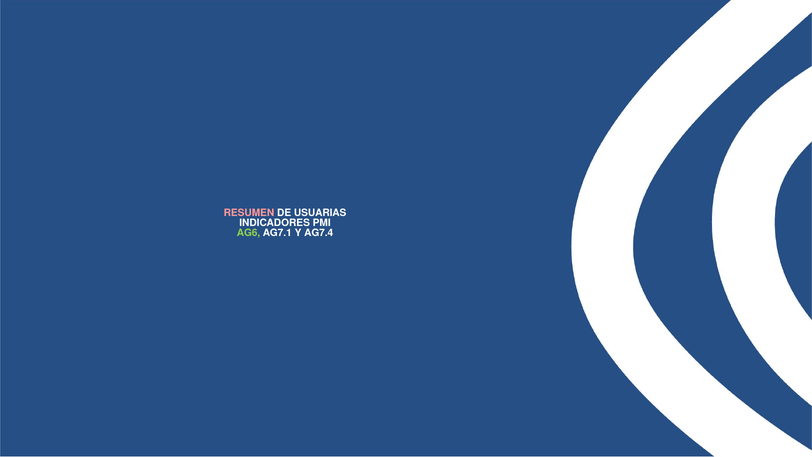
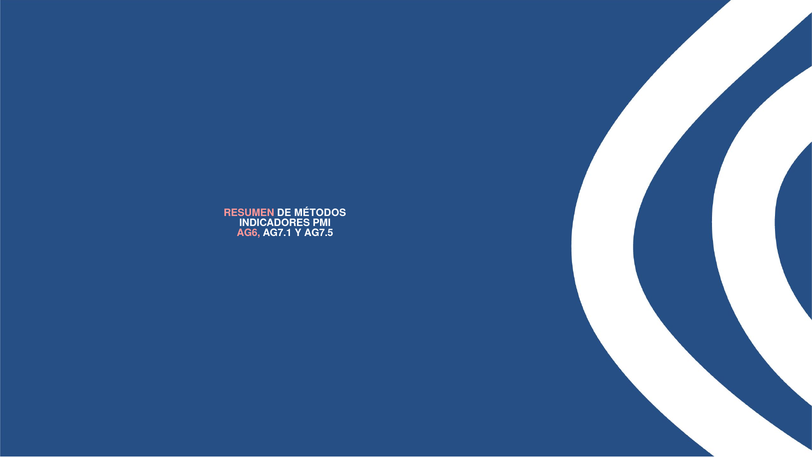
USUARIAS: USUARIAS -> MÉTODOS
AG6 colour: light green -> pink
AG7.4: AG7.4 -> AG7.5
